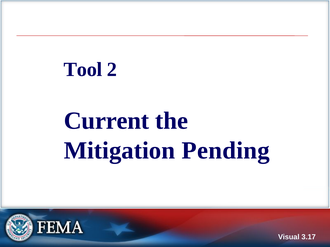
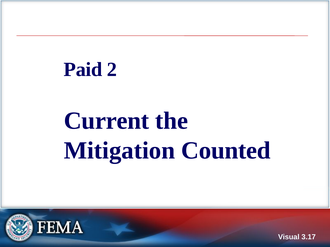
Tool: Tool -> Paid
Pending: Pending -> Counted
